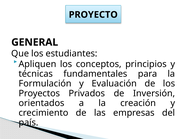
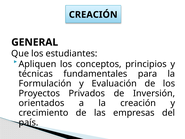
PROYECTO at (93, 15): PROYECTO -> CREACIÓN
